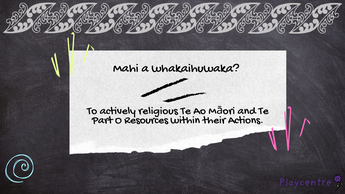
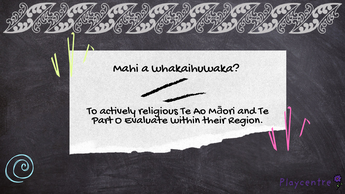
Resources: Resources -> Evaluate
Actions: Actions -> Region
